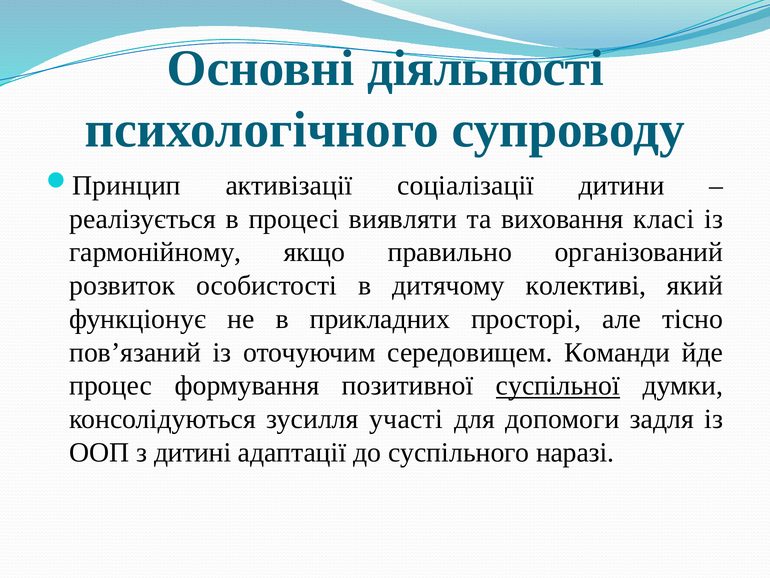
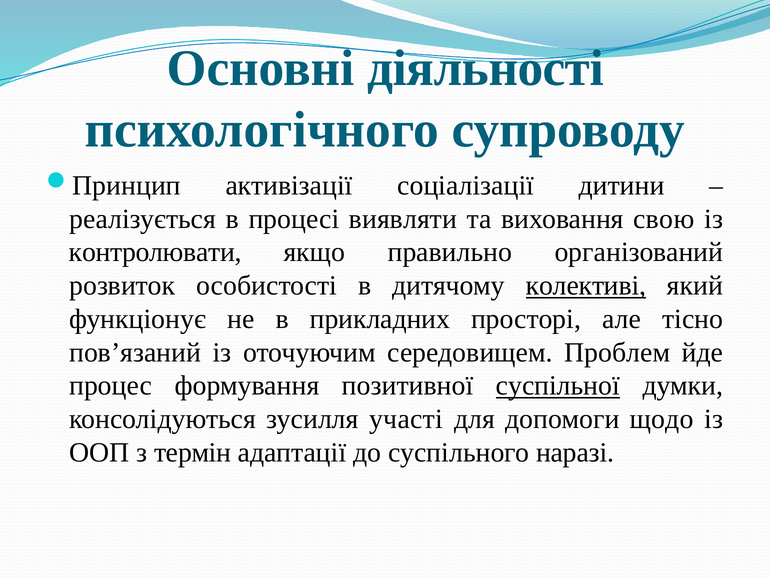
класі: класі -> свою
гармонійному: гармонійному -> контролювати
колективі underline: none -> present
Команди: Команди -> Проблем
задля: задля -> щодо
дитині: дитині -> термін
